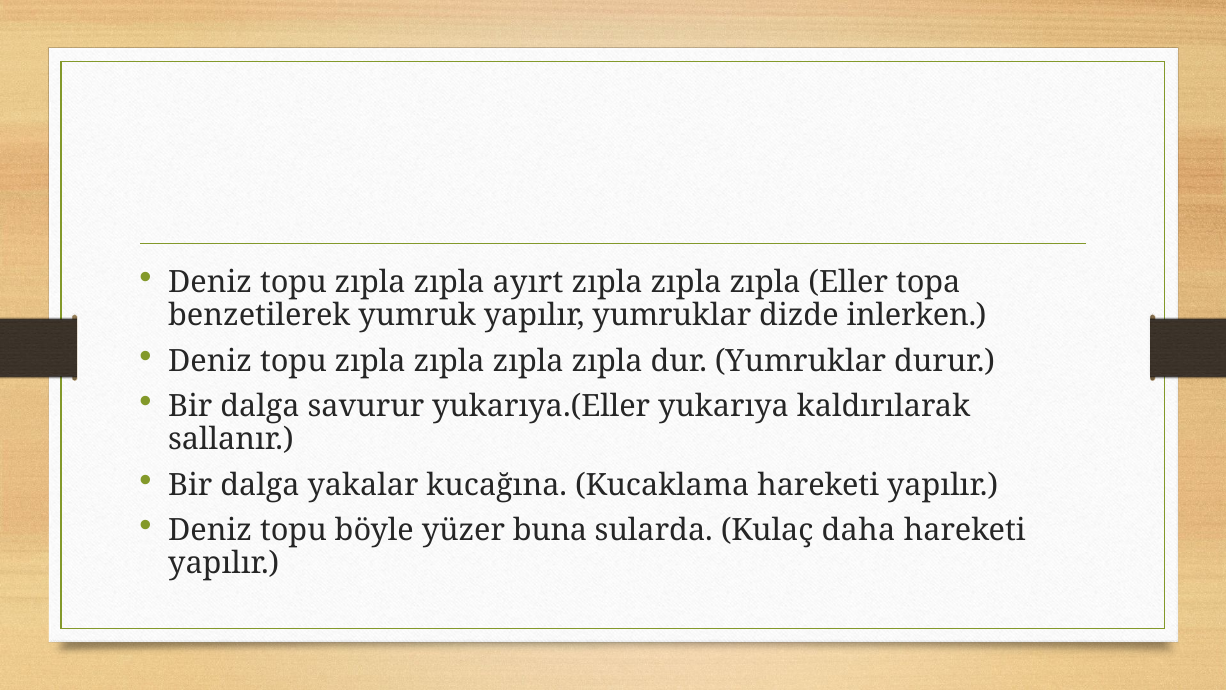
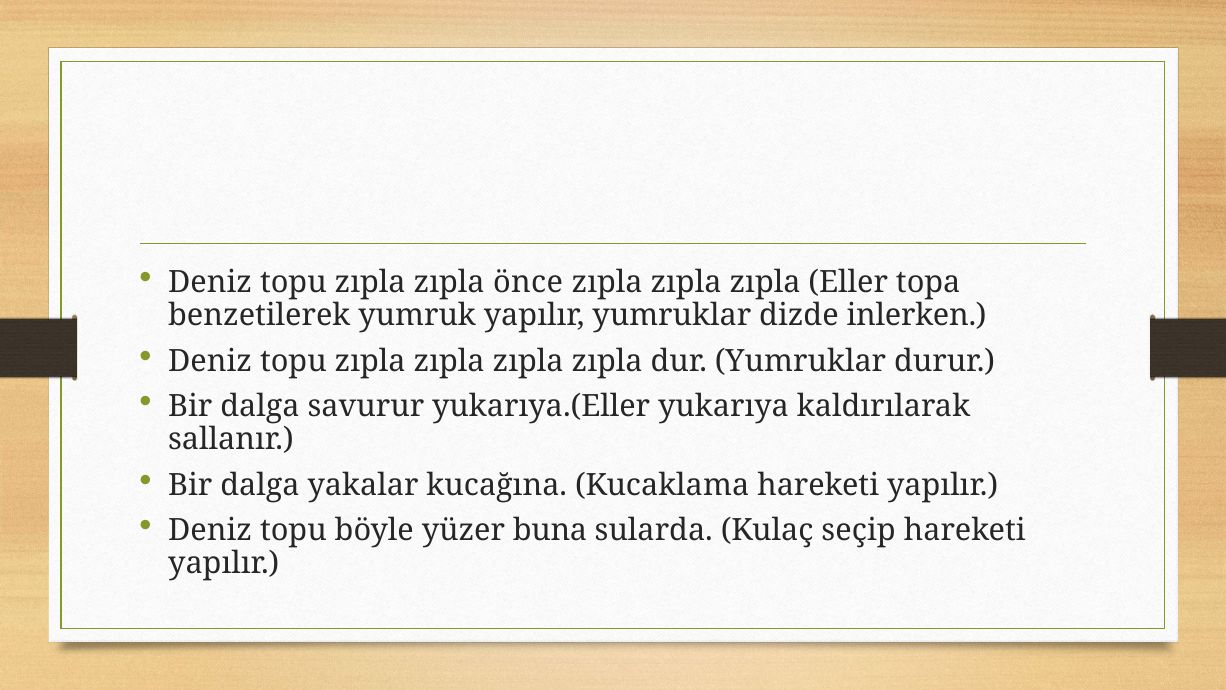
ayırt: ayırt -> önce
daha: daha -> seçip
